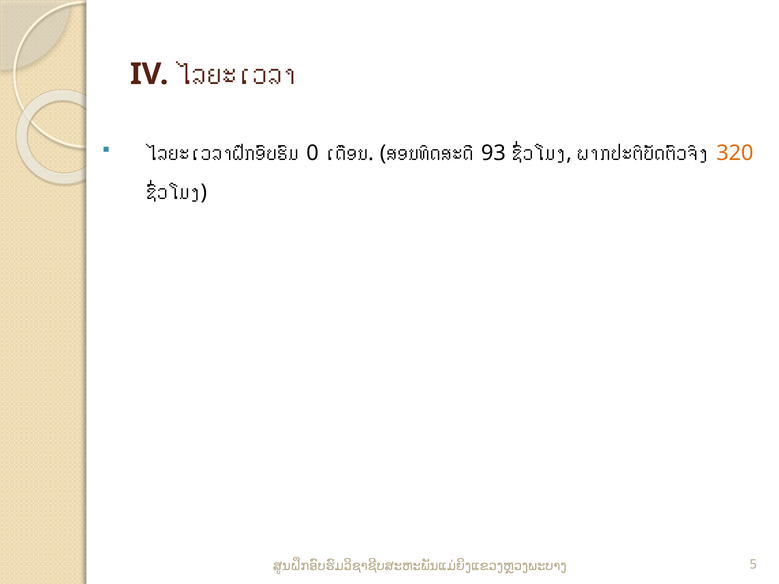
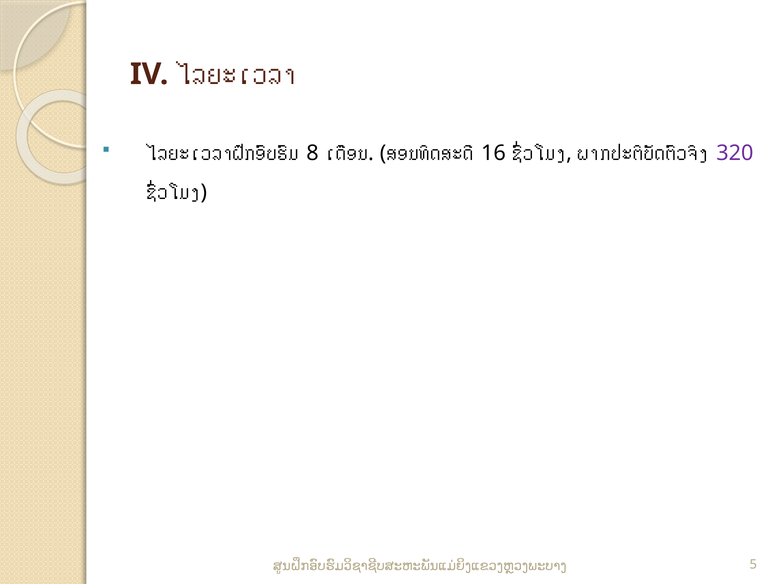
0: 0 -> 8
93: 93 -> 16
320 colour: orange -> purple
